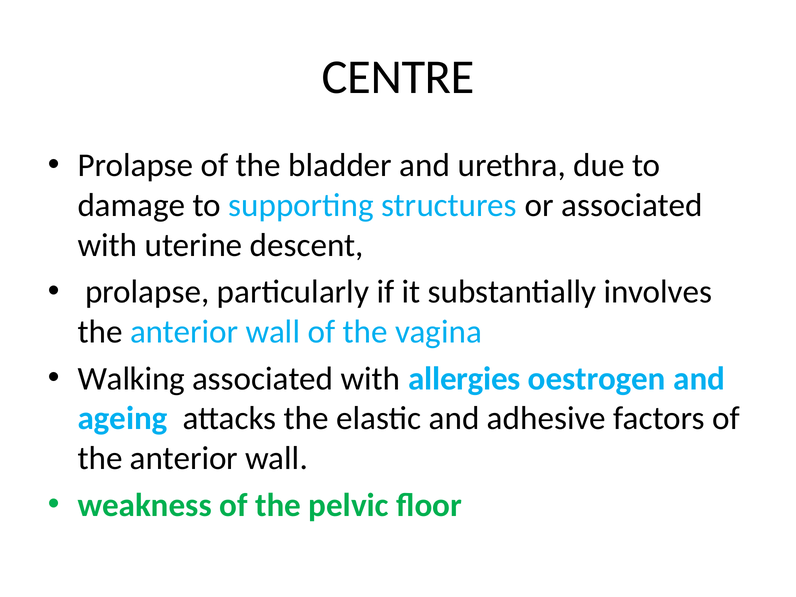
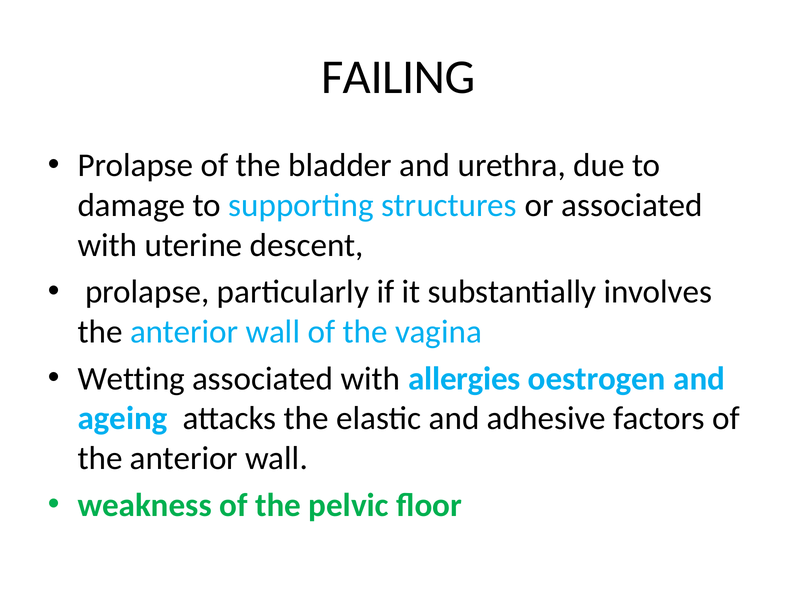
CENTRE: CENTRE -> FAILING
Walking: Walking -> Wetting
